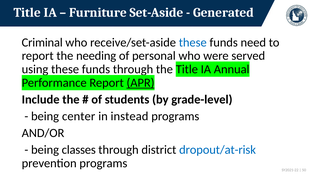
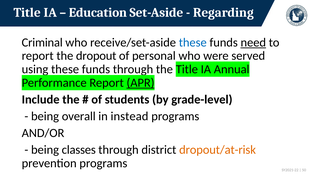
Furniture: Furniture -> Education
Generated: Generated -> Regarding
need underline: none -> present
needing: needing -> dropout
center: center -> overall
dropout/at-risk colour: blue -> orange
